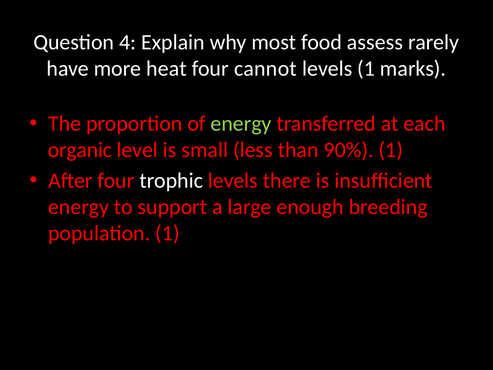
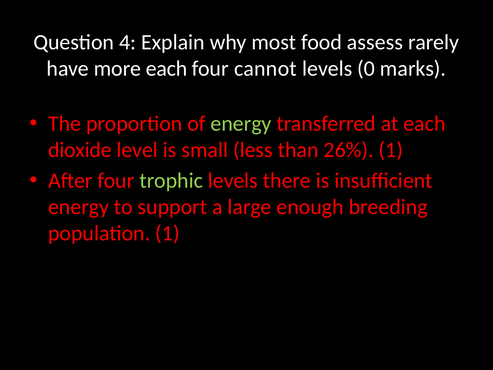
more heat: heat -> each
levels 1: 1 -> 0
organic: organic -> dioxide
90%: 90% -> 26%
trophic colour: white -> light green
